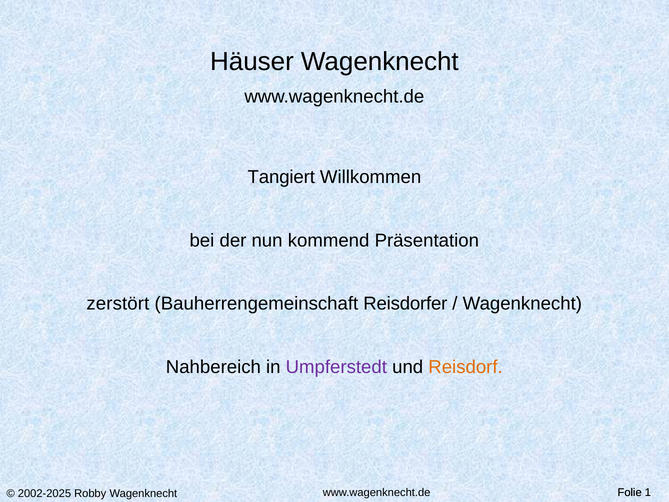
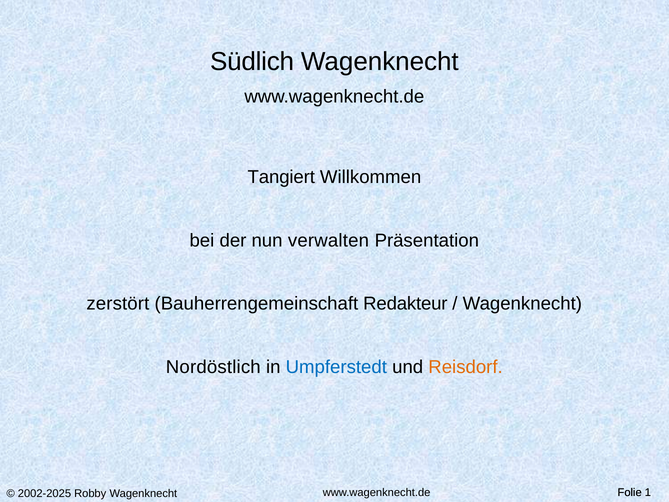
Häuser: Häuser -> Südlich
kommend: kommend -> verwalten
Reisdorfer: Reisdorfer -> Redakteur
Nahbereich: Nahbereich -> Nordöstlich
Umpferstedt colour: purple -> blue
